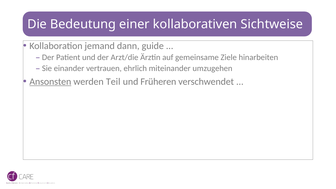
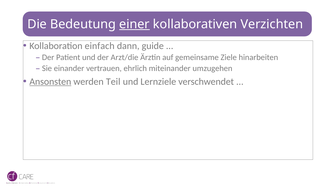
einer underline: none -> present
Sichtweise: Sichtweise -> Verzichten
jemand: jemand -> einfach
Früheren: Früheren -> Lernziele
